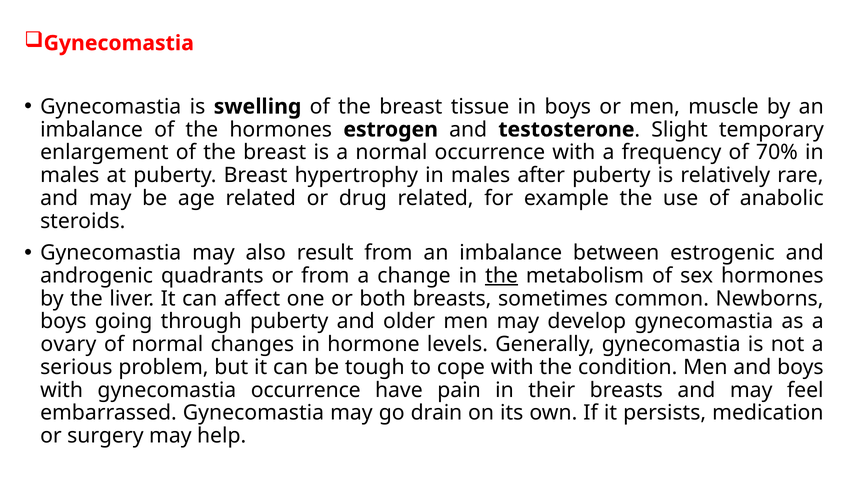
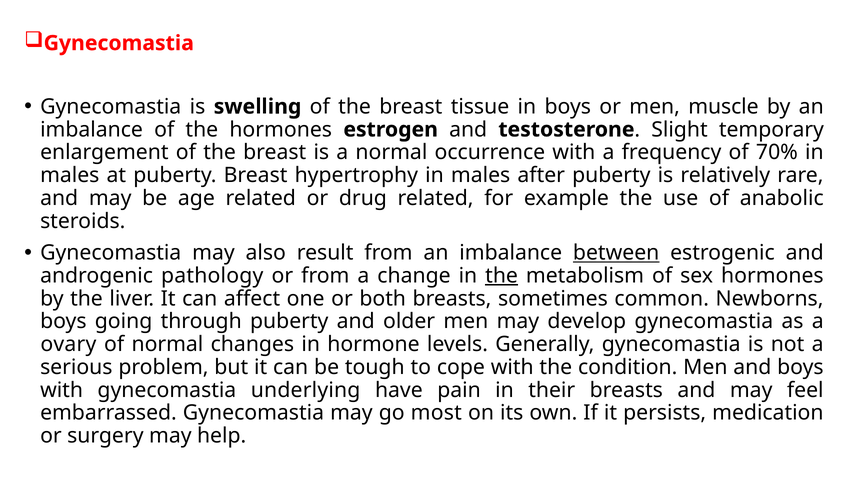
between underline: none -> present
quadrants: quadrants -> pathology
gynecomastia occurrence: occurrence -> underlying
drain: drain -> most
